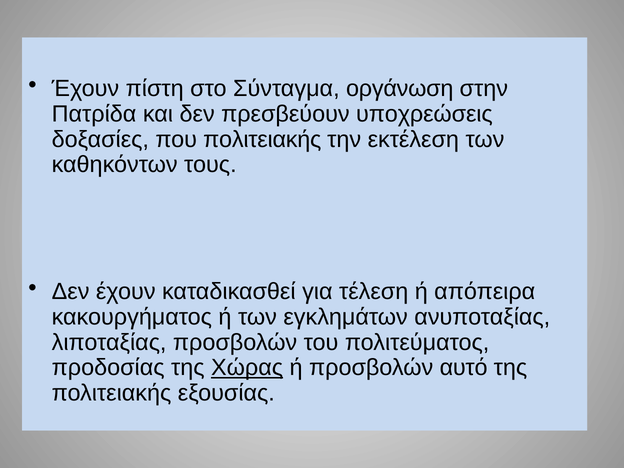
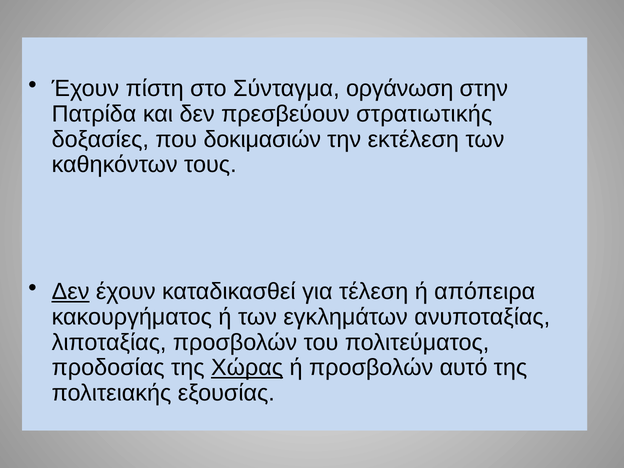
υποχρεώσεις: υποχρεώσεις -> στρατιωτικής
που πολιτειακής: πολιτειακής -> δοκιμασιών
Δεν at (71, 292) underline: none -> present
